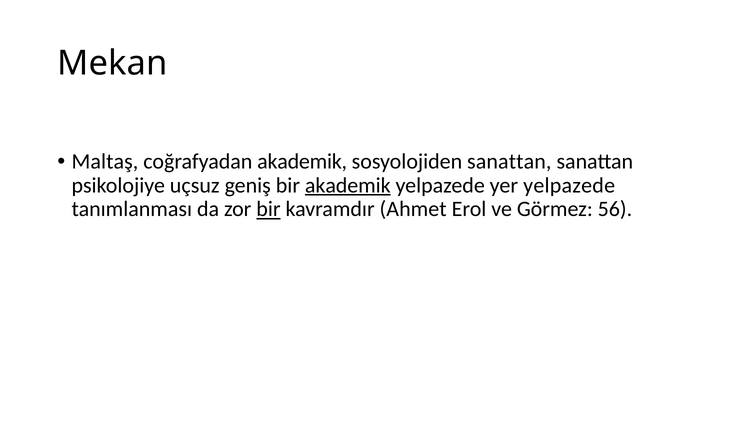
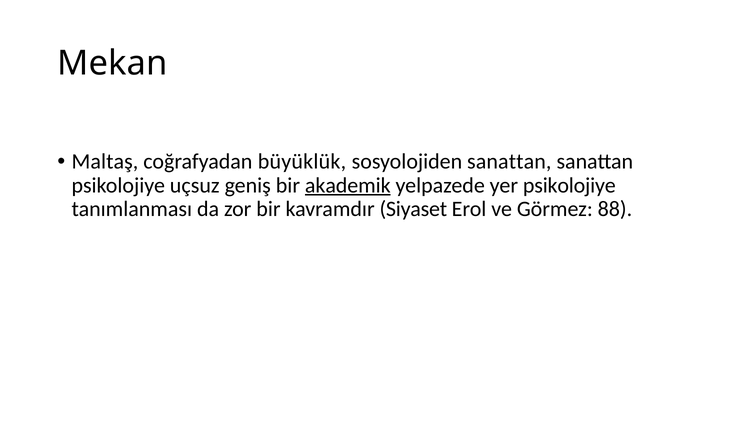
coğrafyadan akademik: akademik -> büyüklük
yer yelpazede: yelpazede -> psikolojiye
bir at (268, 209) underline: present -> none
Ahmet: Ahmet -> Siyaset
56: 56 -> 88
